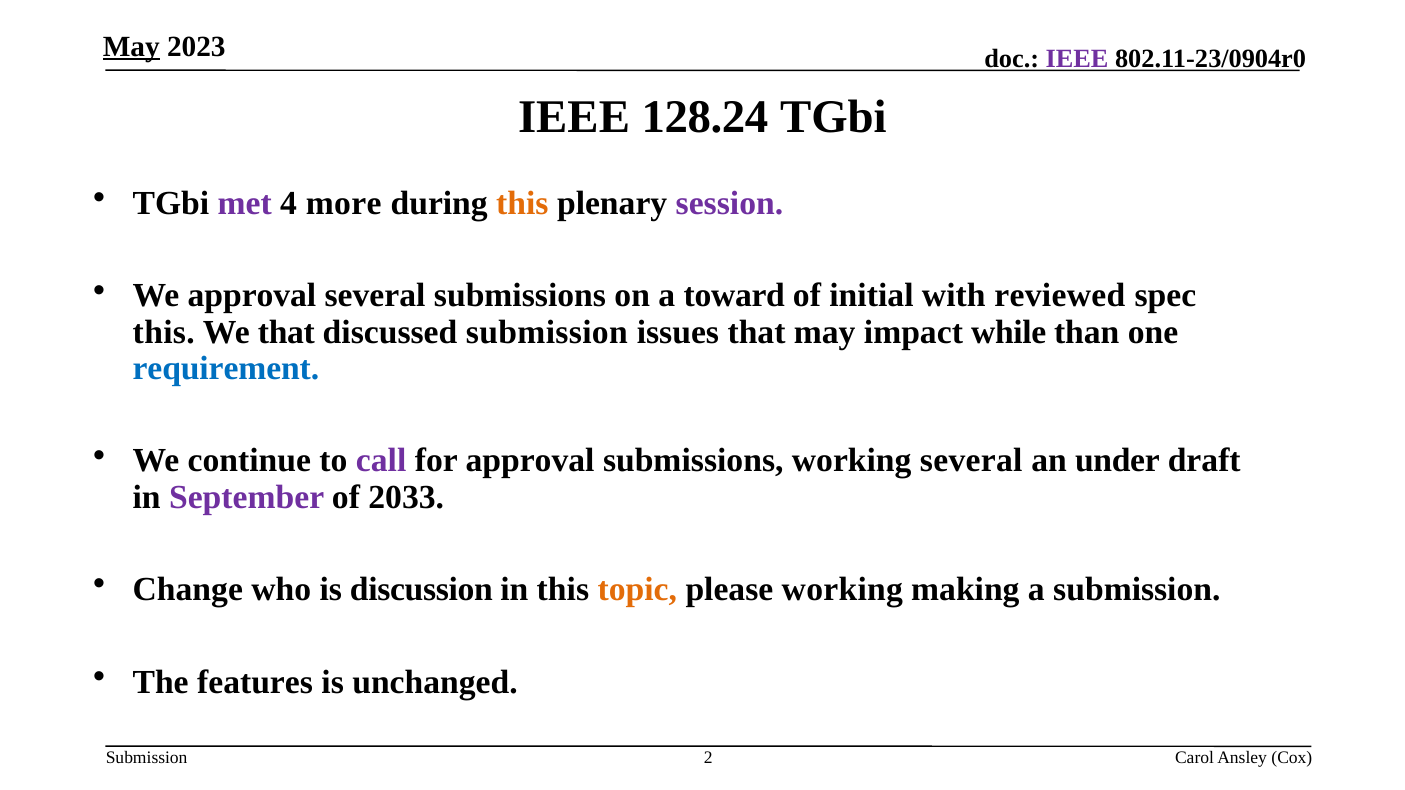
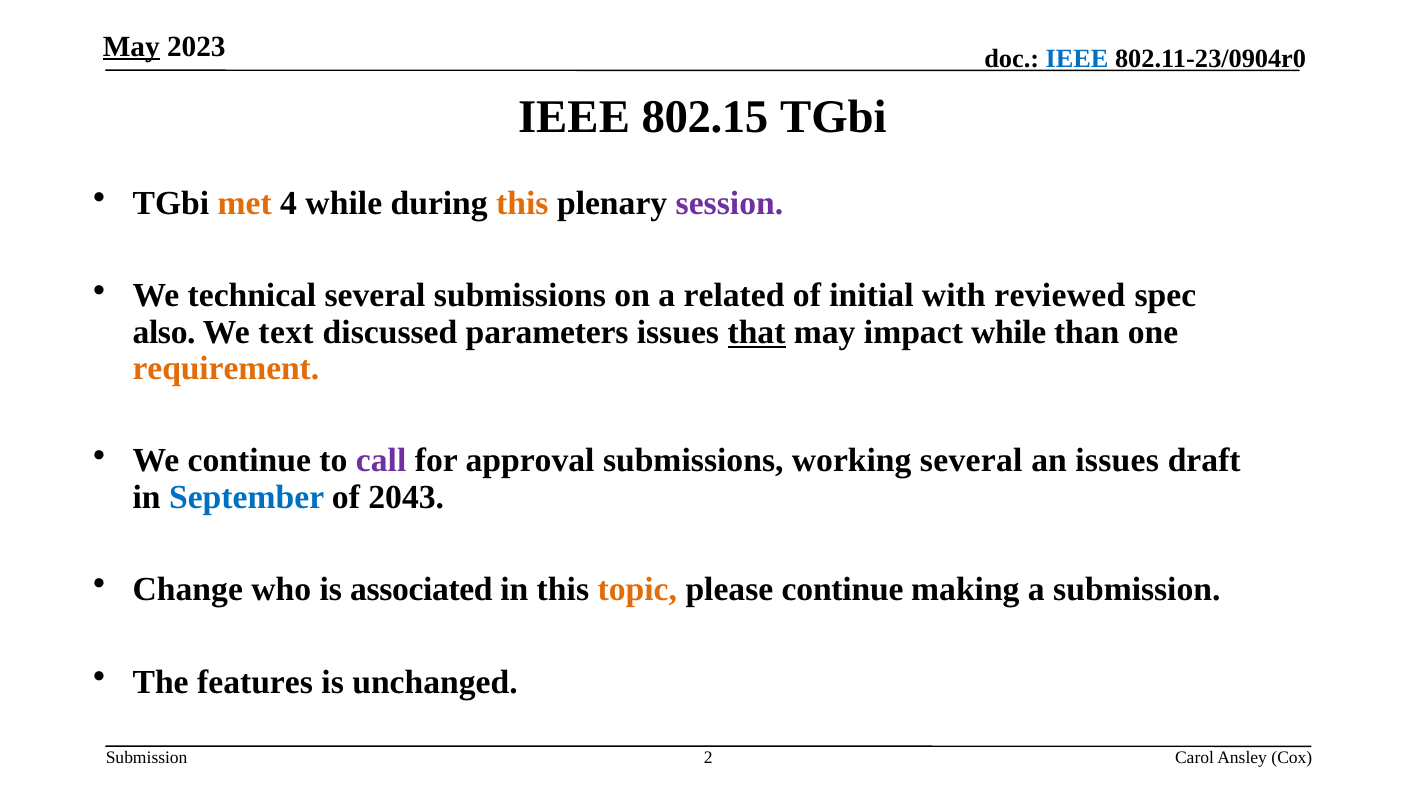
IEEE at (1077, 59) colour: purple -> blue
128.24: 128.24 -> 802.15
met colour: purple -> orange
4 more: more -> while
We approval: approval -> technical
toward: toward -> related
this at (164, 332): this -> also
We that: that -> text
discussed submission: submission -> parameters
that at (757, 332) underline: none -> present
requirement colour: blue -> orange
an under: under -> issues
September colour: purple -> blue
2033: 2033 -> 2043
discussion: discussion -> associated
please working: working -> continue
